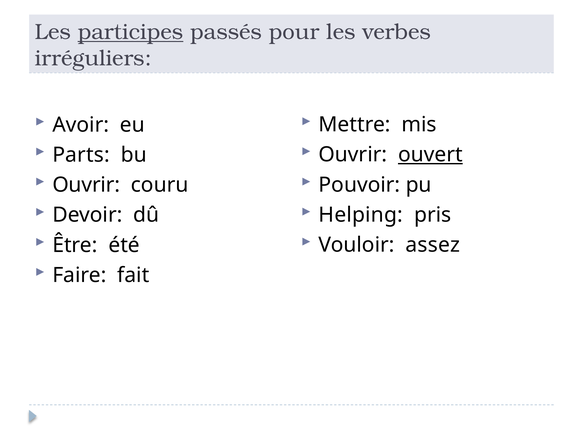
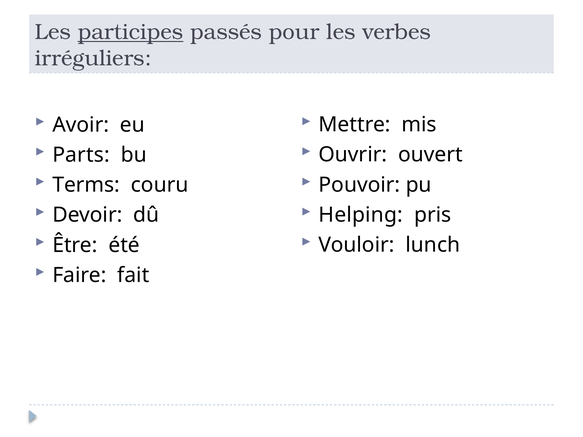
ouvert underline: present -> none
Ouvrir at (86, 185): Ouvrir -> Terms
assez: assez -> lunch
